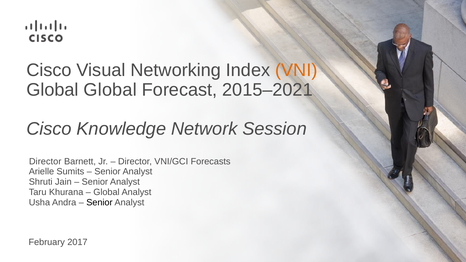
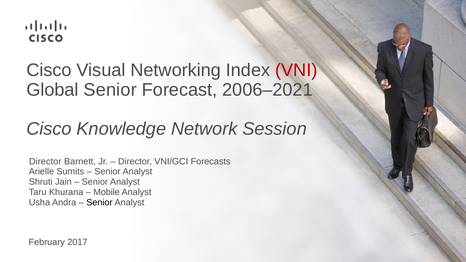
VNI colour: orange -> red
Global Global: Global -> Senior
2015–2021: 2015–2021 -> 2006–2021
Global at (106, 192): Global -> Mobile
